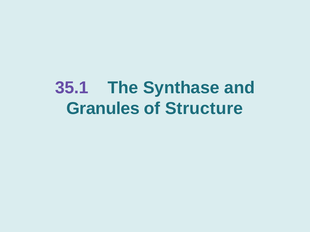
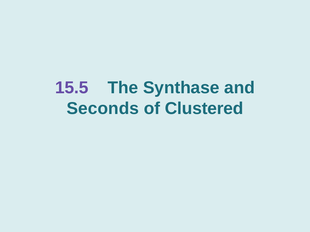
35.1: 35.1 -> 15.5
Granules: Granules -> Seconds
Structure: Structure -> Clustered
